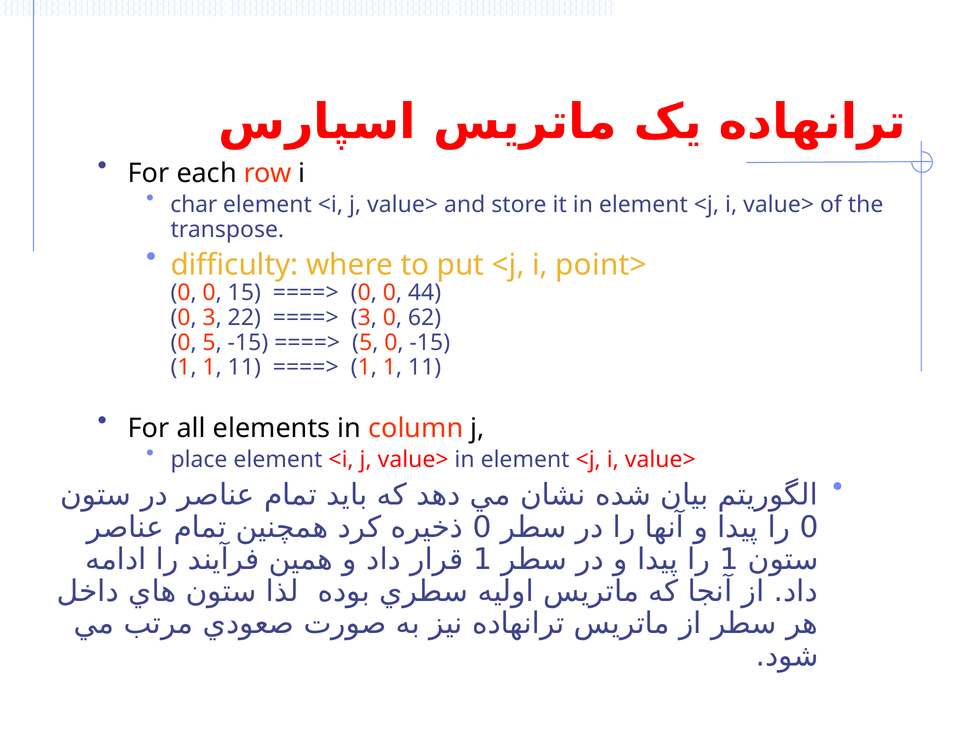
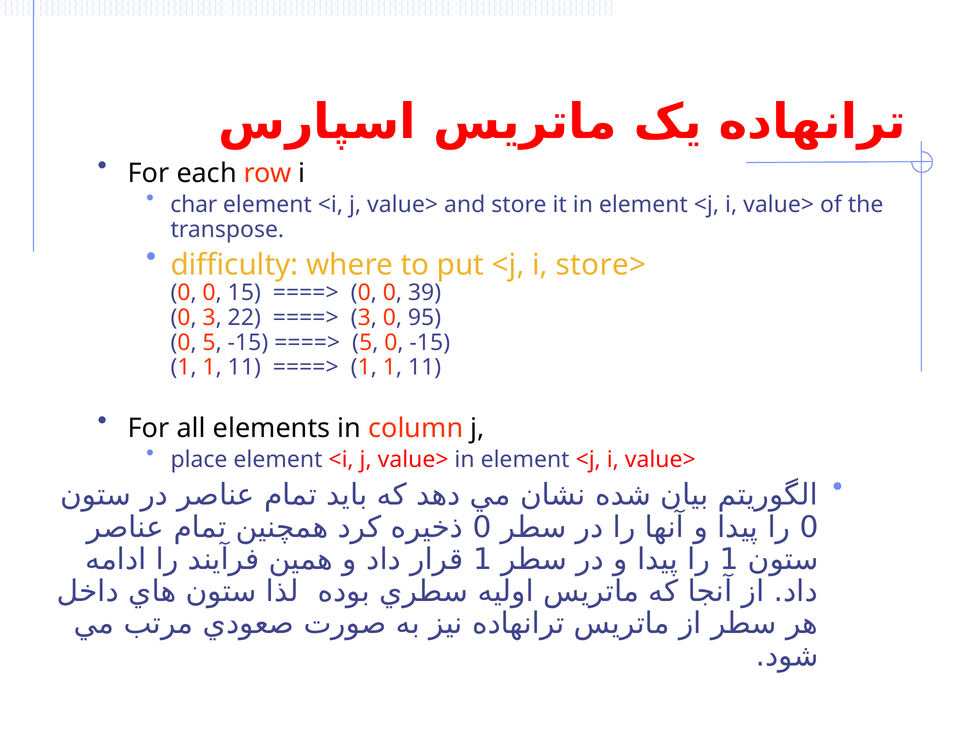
point>: point> -> store>
44: 44 -> 39
62: 62 -> 95
